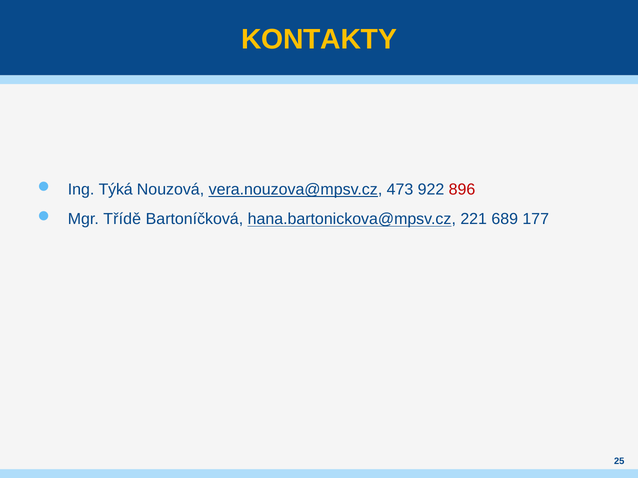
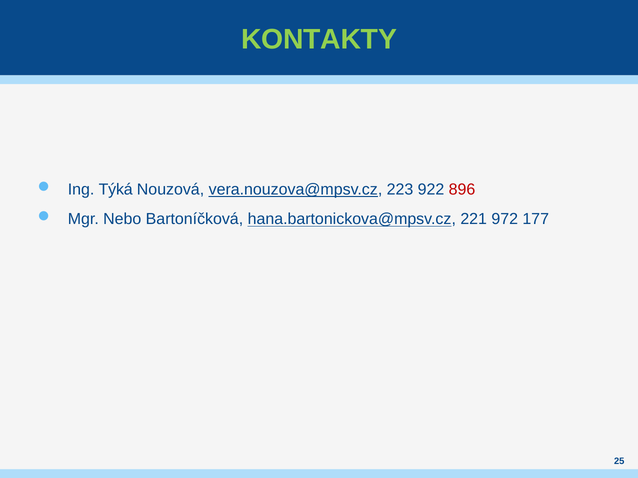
KONTAKTY colour: yellow -> light green
473: 473 -> 223
Třídě: Třídě -> Nebo
689: 689 -> 972
